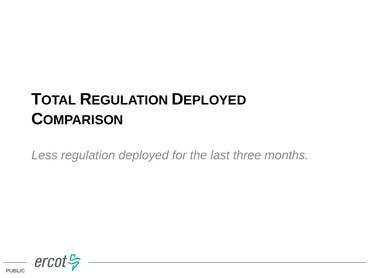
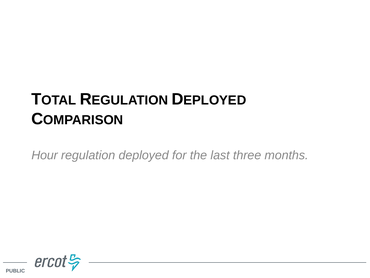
Less: Less -> Hour
